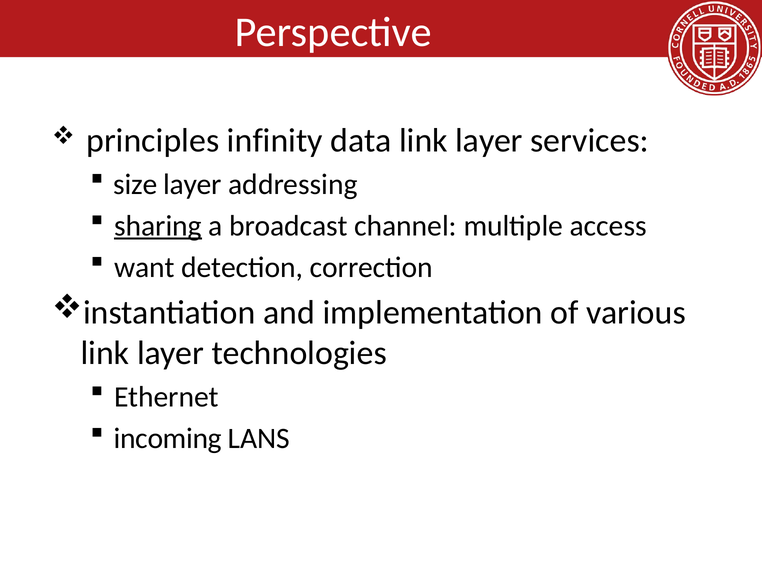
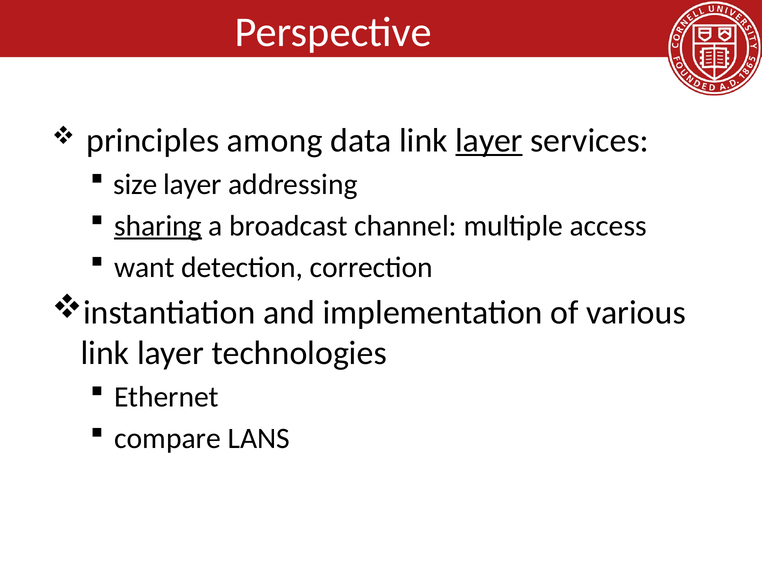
infinity: infinity -> among
layer at (489, 141) underline: none -> present
incoming: incoming -> compare
